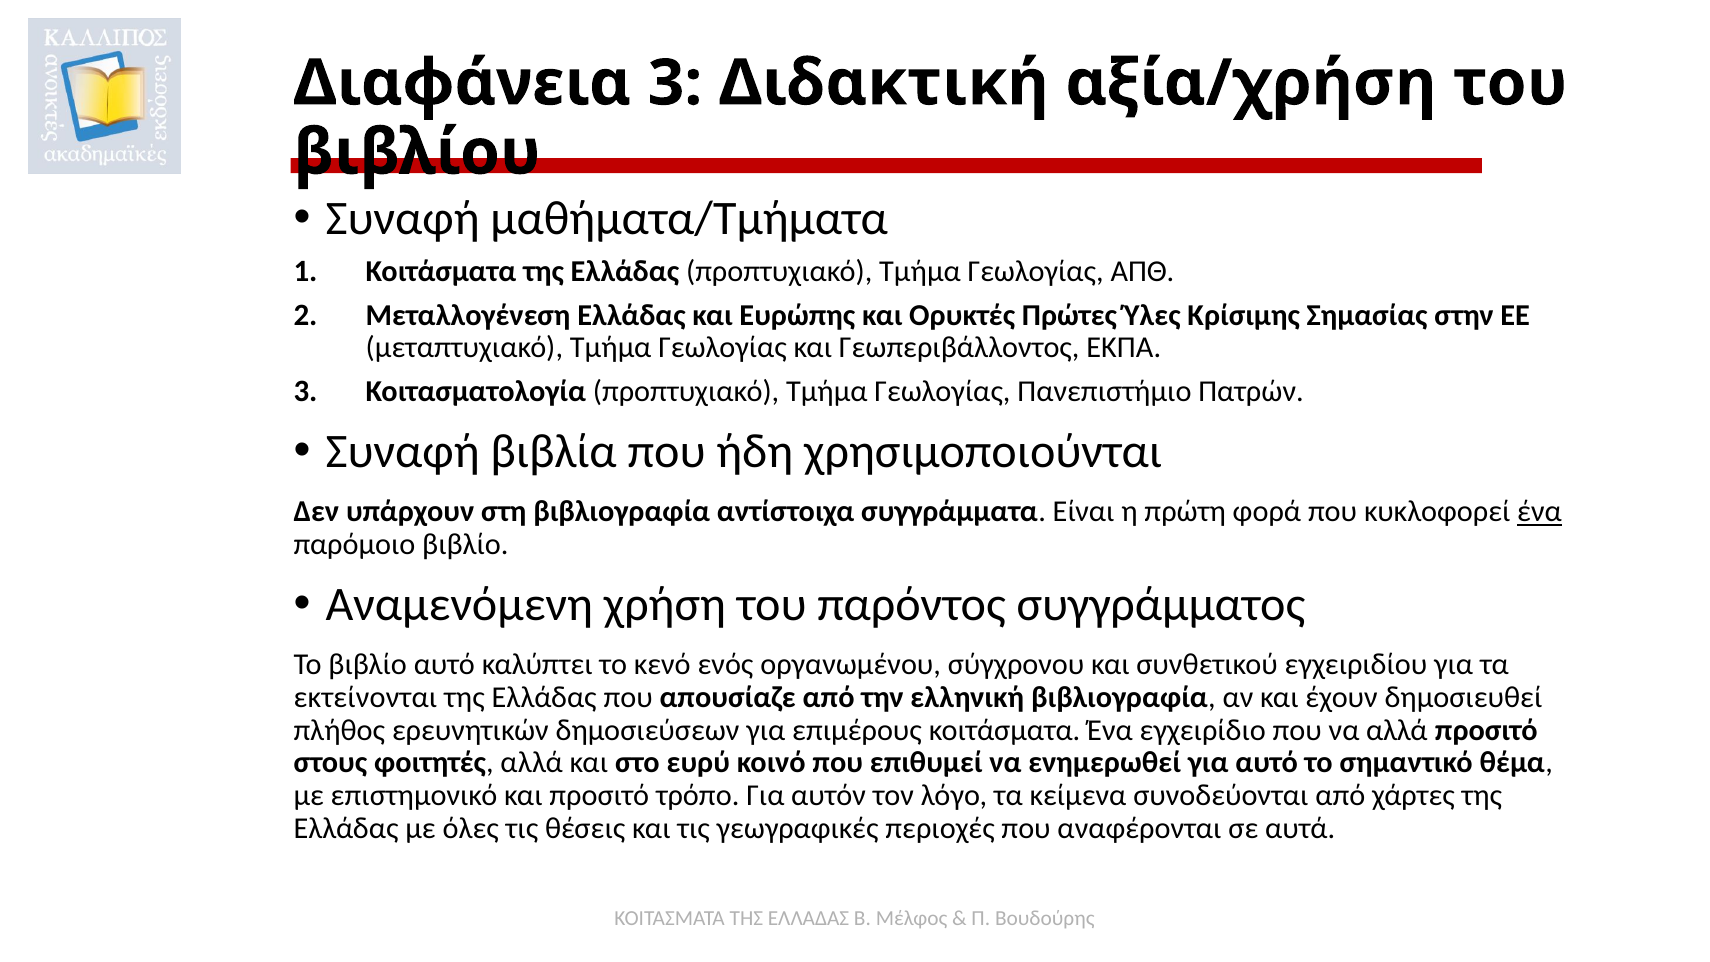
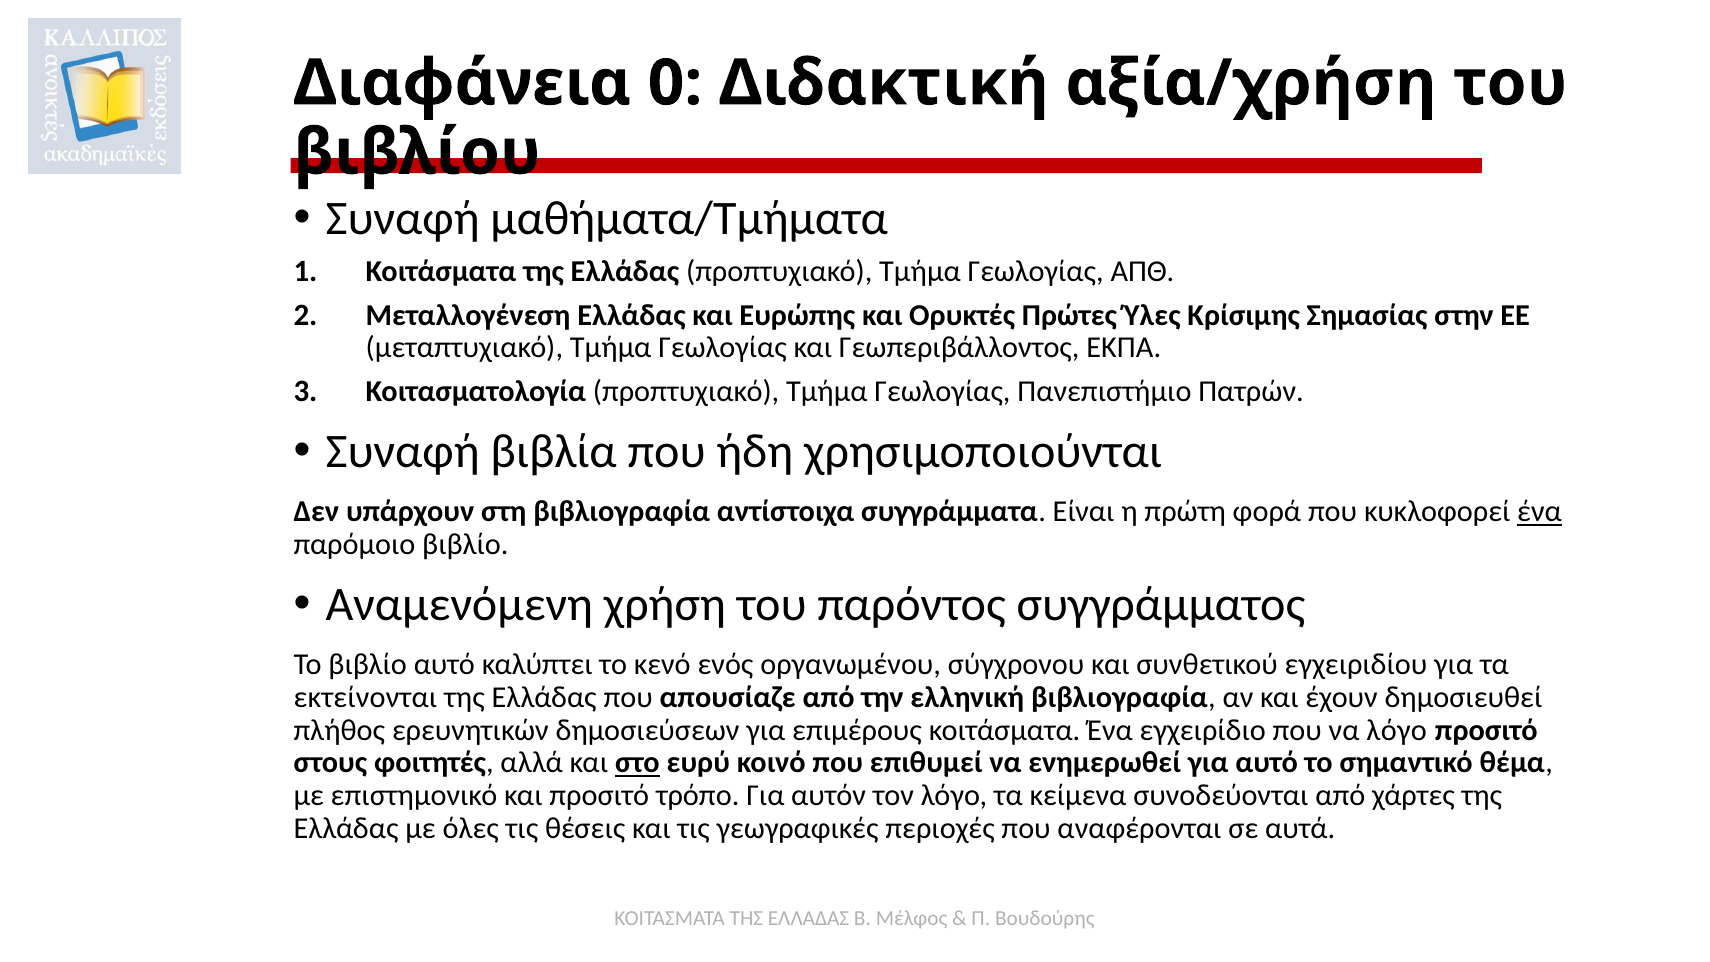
Διαφάνεια 3: 3 -> 0
να αλλά: αλλά -> λόγο
στο underline: none -> present
